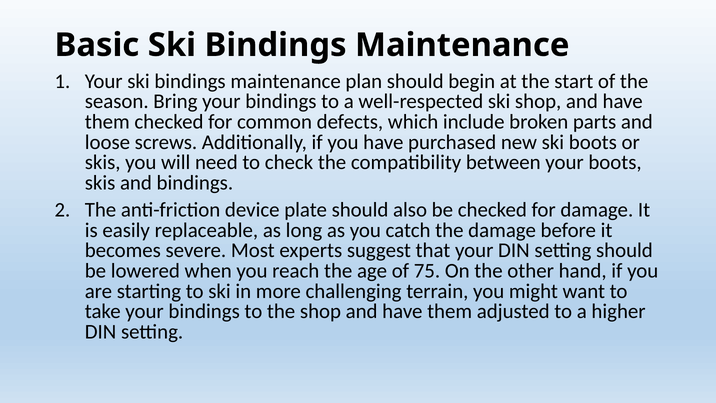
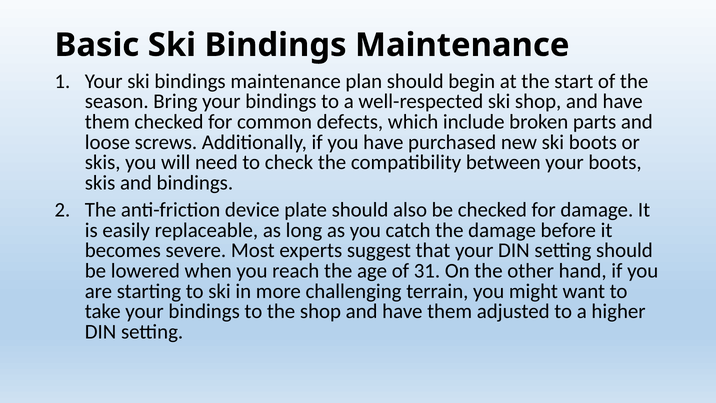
75: 75 -> 31
